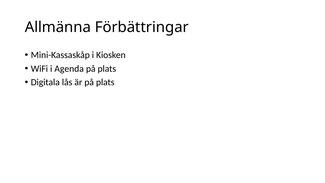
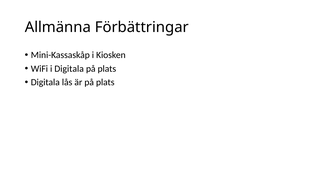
i Agenda: Agenda -> Digitala
